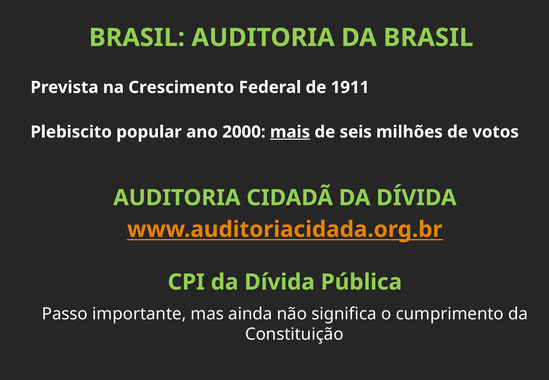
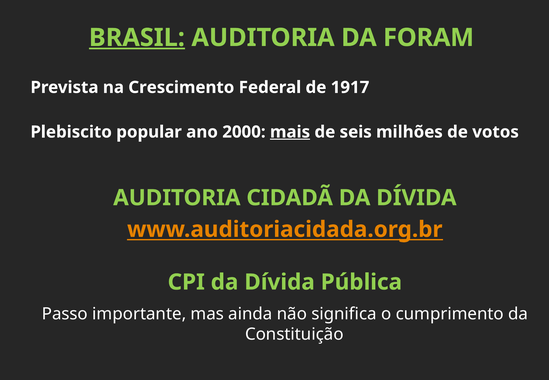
BRASIL at (137, 38) underline: none -> present
DA BRASIL: BRASIL -> FORAM
1911: 1911 -> 1917
